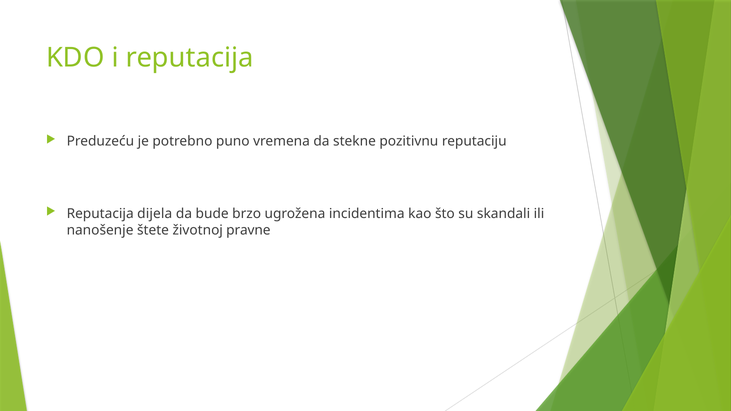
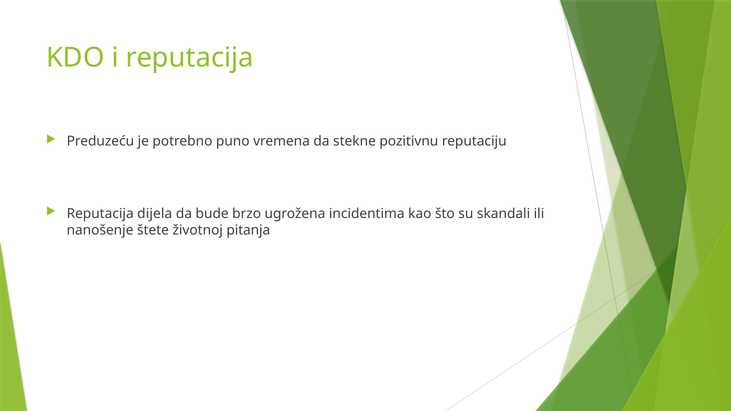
pravne: pravne -> pitanja
